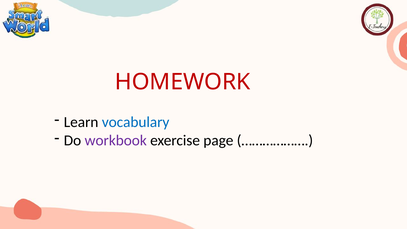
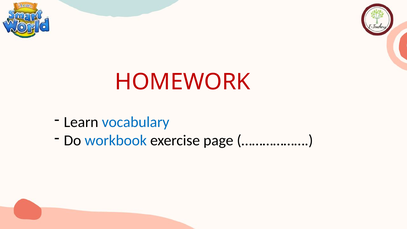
workbook colour: purple -> blue
